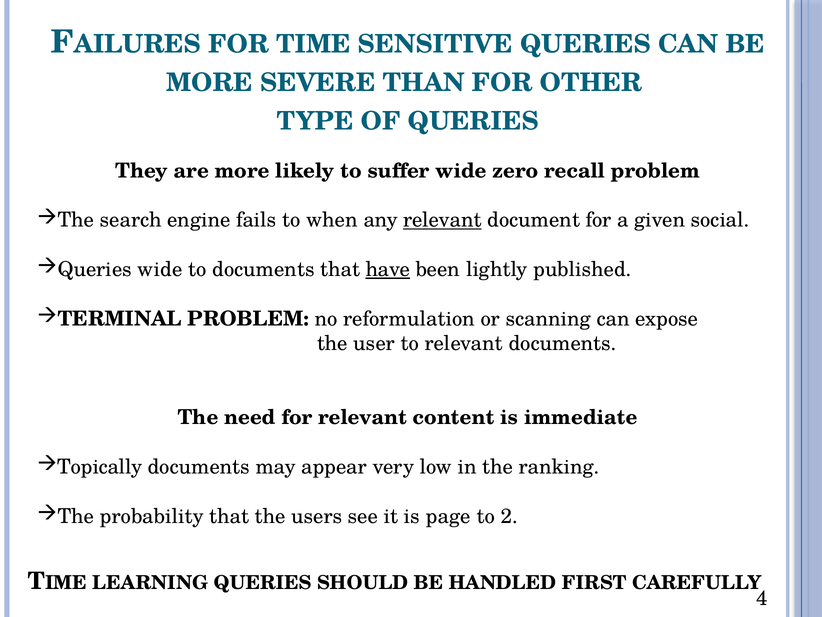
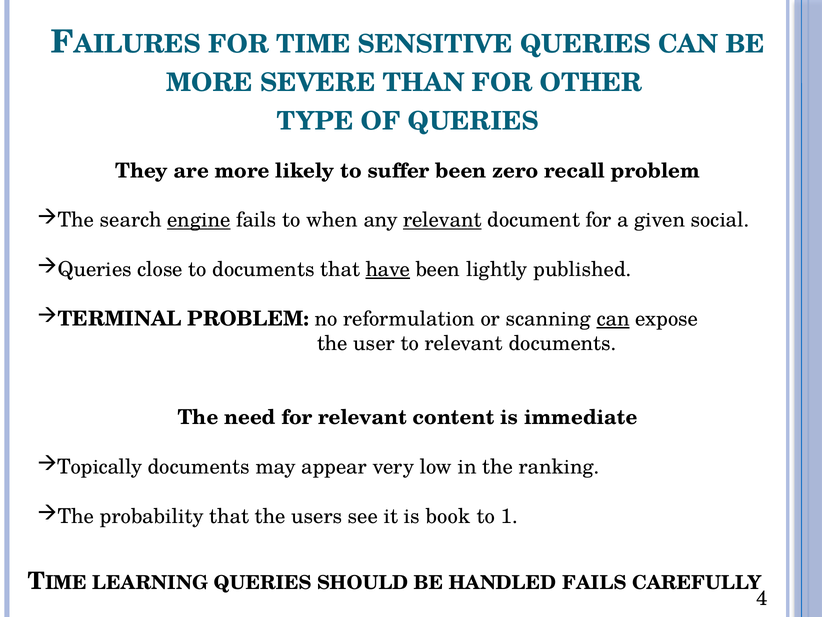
suffer wide: wide -> been
engine underline: none -> present
Queries wide: wide -> close
can at (613, 319) underline: none -> present
page: page -> book
2: 2 -> 1
HANDLED FIRST: FIRST -> FAILS
